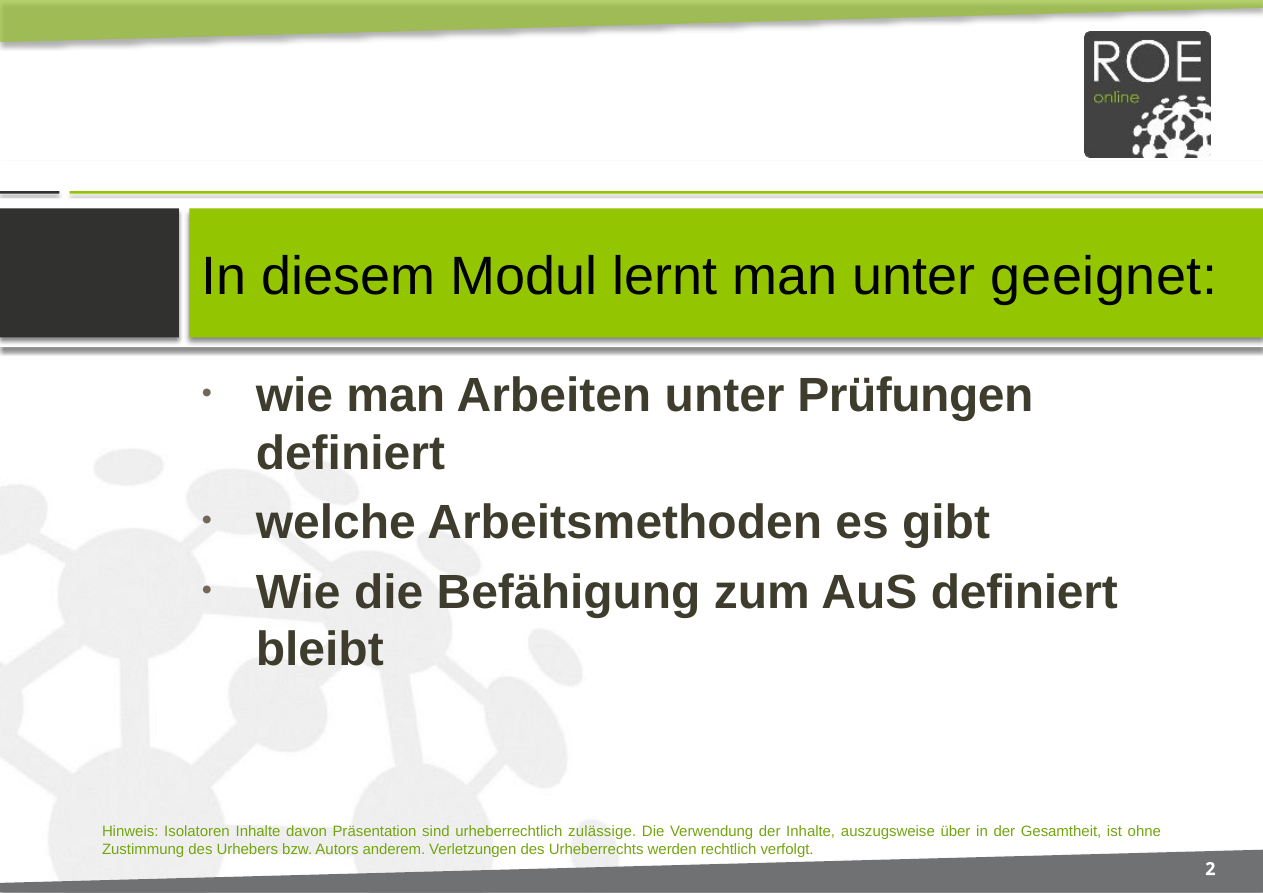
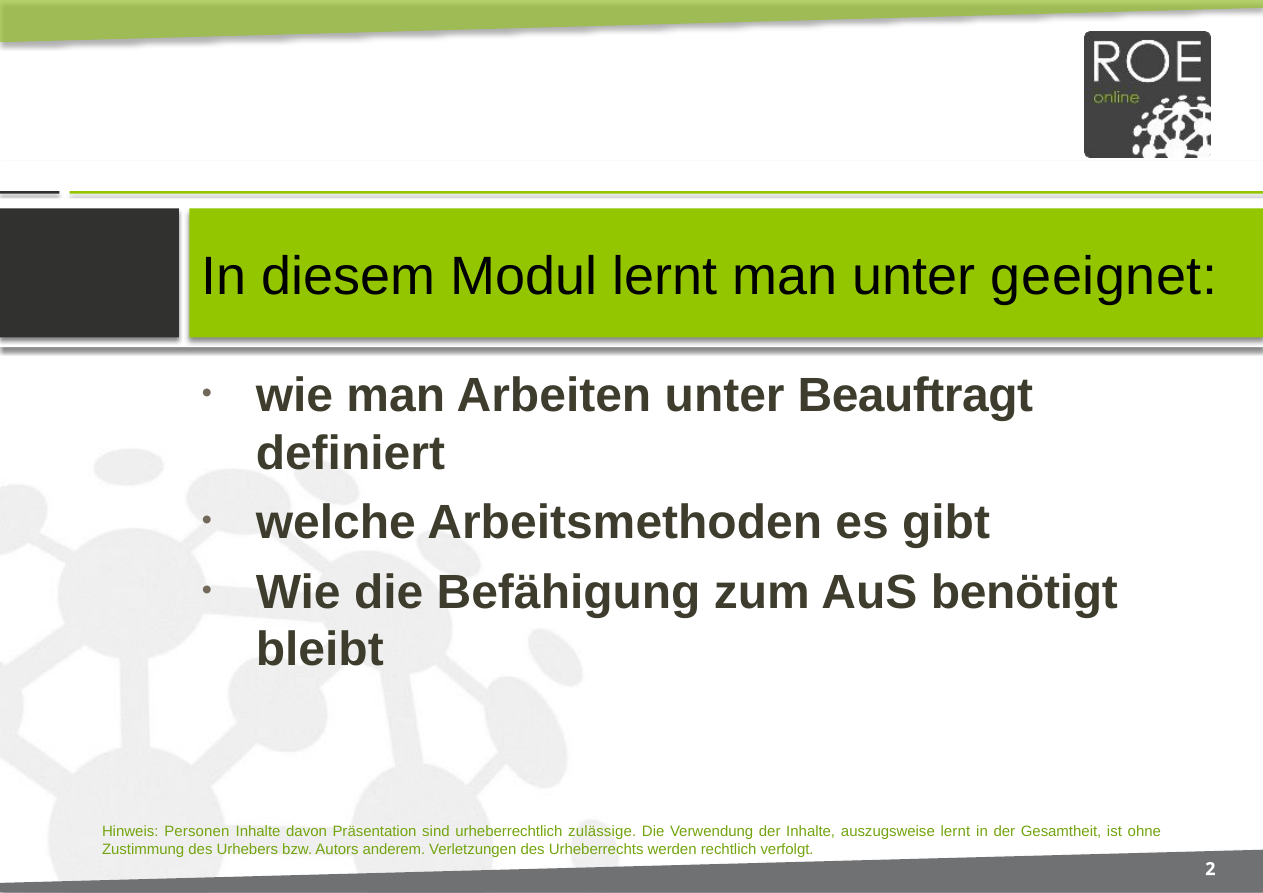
Prüfungen: Prüfungen -> Beauftragt
AuS definiert: definiert -> benötigt
Isolatoren: Isolatoren -> Personen
auszugsweise über: über -> lernt
